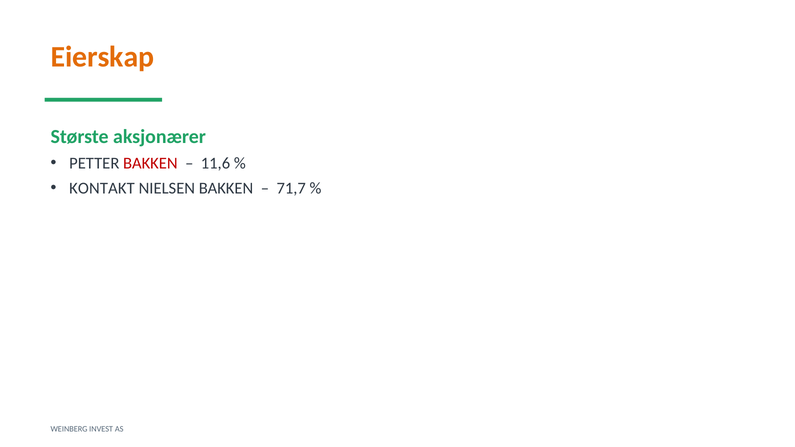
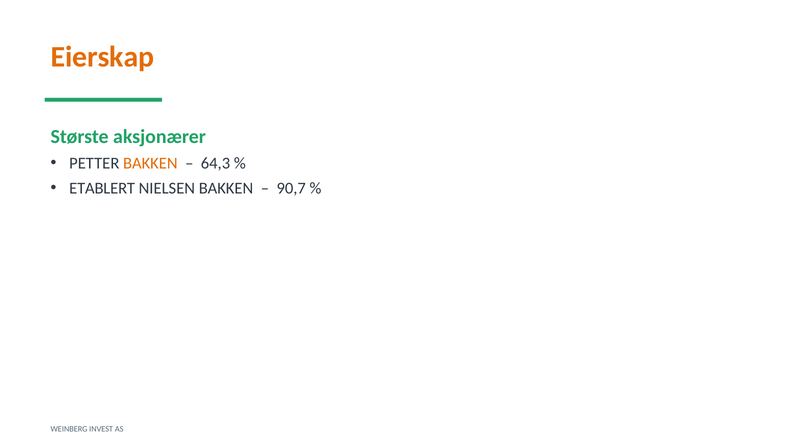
BAKKEN at (150, 163) colour: red -> orange
11,6: 11,6 -> 64,3
KONTAKT: KONTAKT -> ETABLERT
71,7: 71,7 -> 90,7
